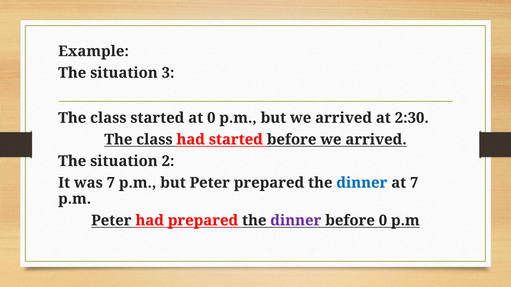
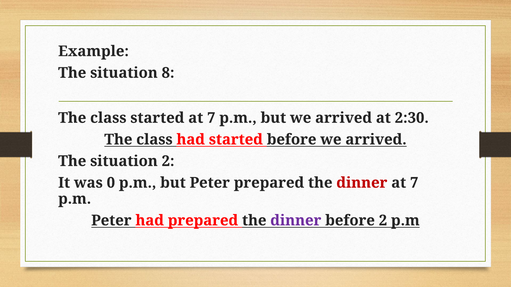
3: 3 -> 8
started at 0: 0 -> 7
was 7: 7 -> 0
dinner at (362, 183) colour: blue -> red
before 0: 0 -> 2
